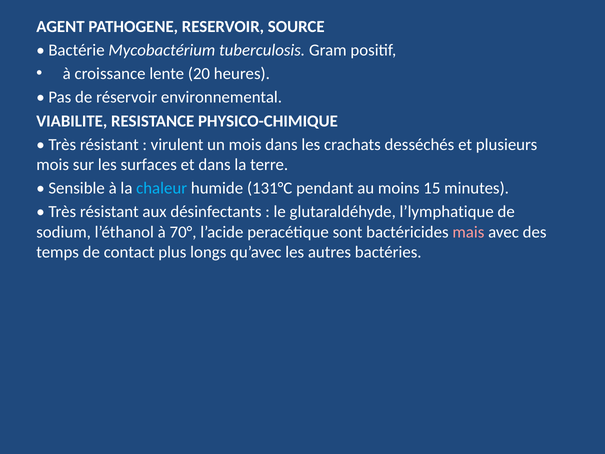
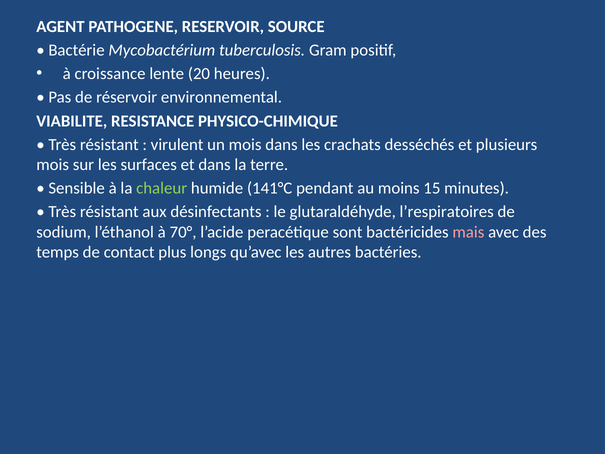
chaleur colour: light blue -> light green
131°C: 131°C -> 141°C
l’lymphatique: l’lymphatique -> l’respiratoires
